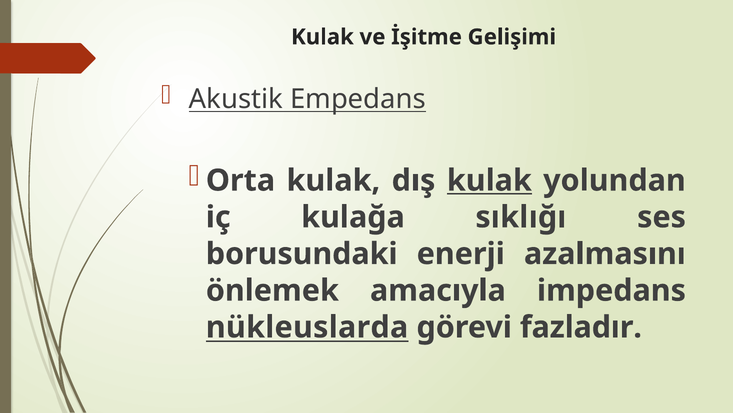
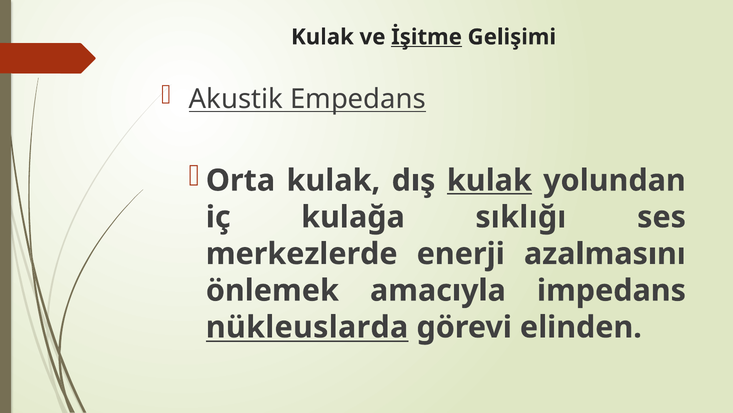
İşitme underline: none -> present
borusundaki: borusundaki -> merkezlerde
fazladır: fazladır -> elinden
